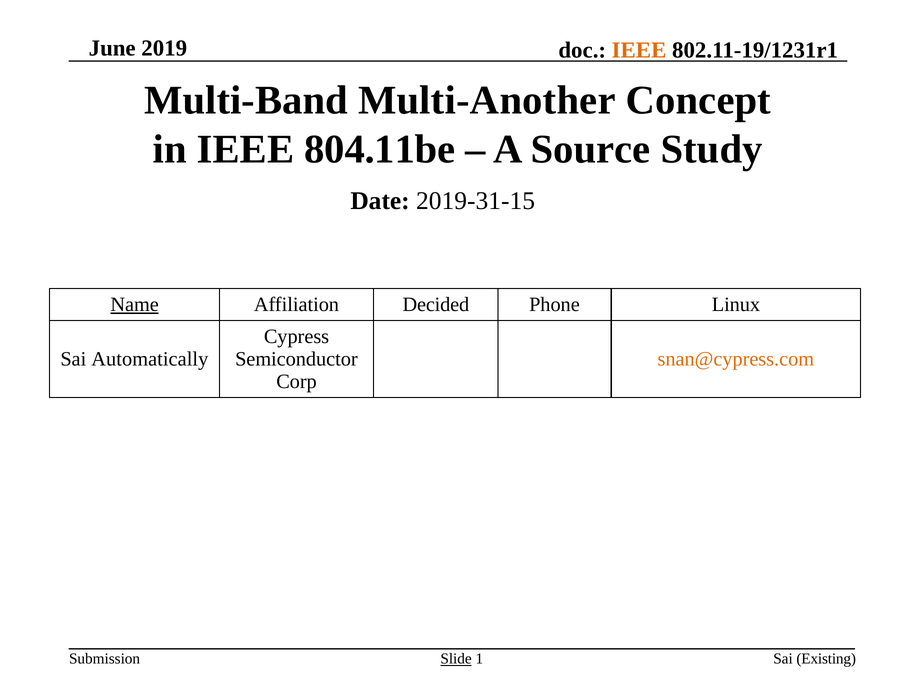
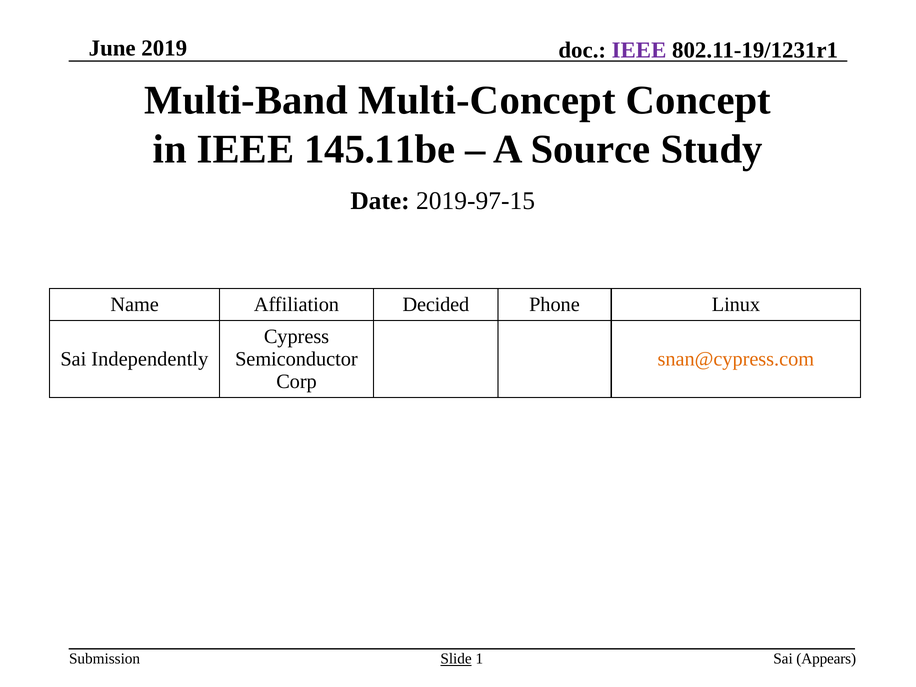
IEEE at (639, 50) colour: orange -> purple
Multi-Another: Multi-Another -> Multi-Concept
804.11be: 804.11be -> 145.11be
2019-31-15: 2019-31-15 -> 2019-97-15
Name underline: present -> none
Automatically: Automatically -> Independently
Existing: Existing -> Appears
